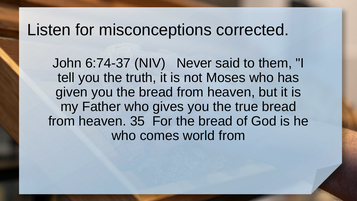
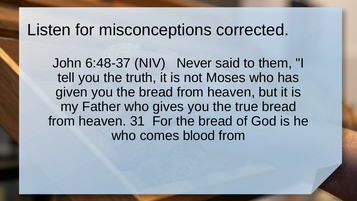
6:74-37: 6:74-37 -> 6:48-37
35: 35 -> 31
world: world -> blood
